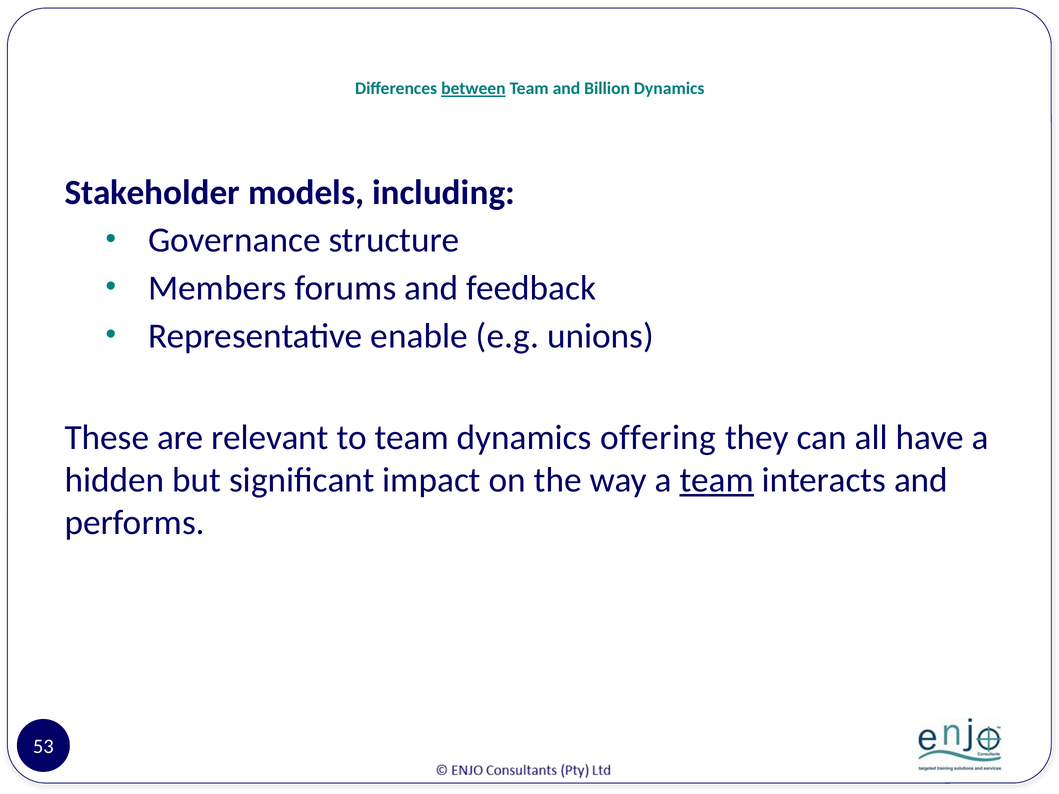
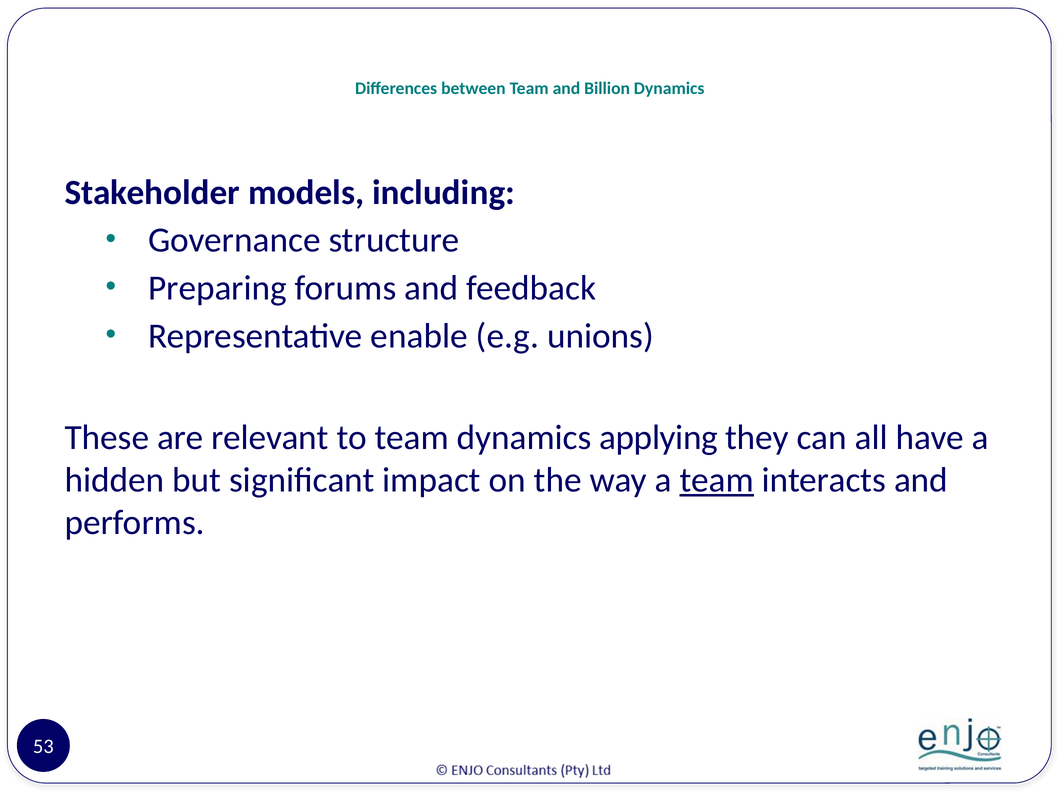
between underline: present -> none
Members: Members -> Preparing
offering: offering -> applying
